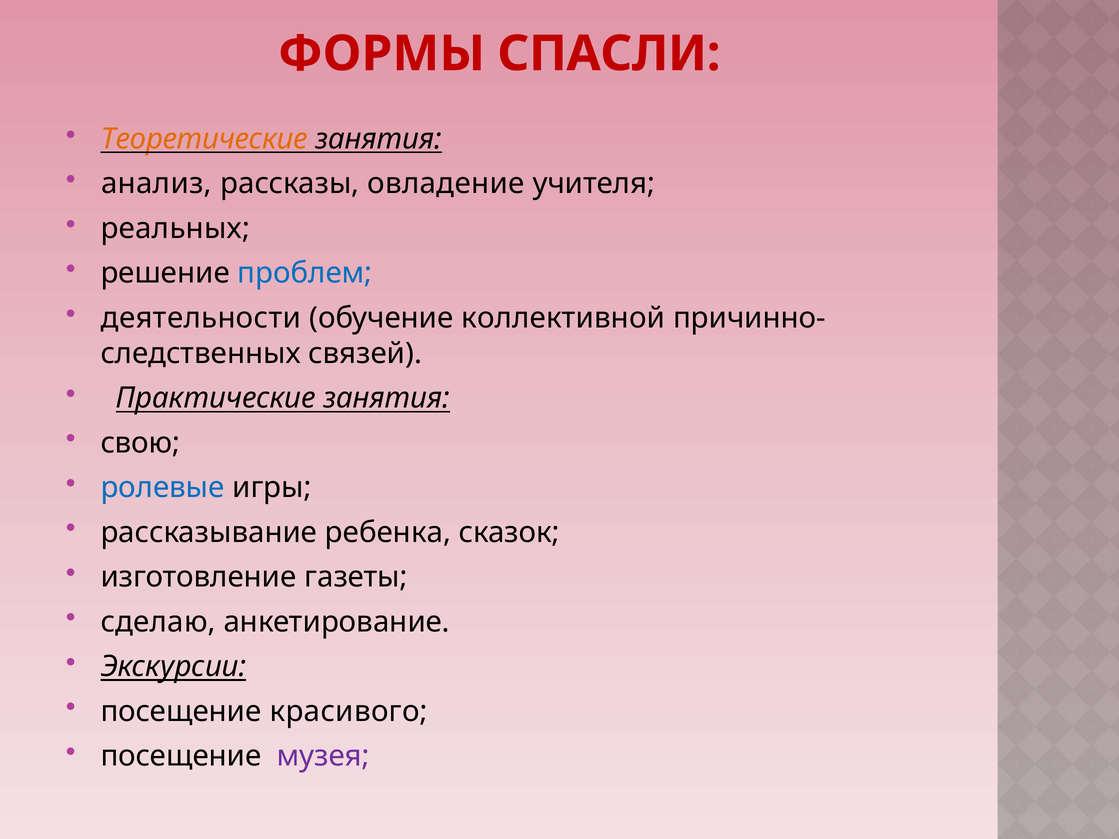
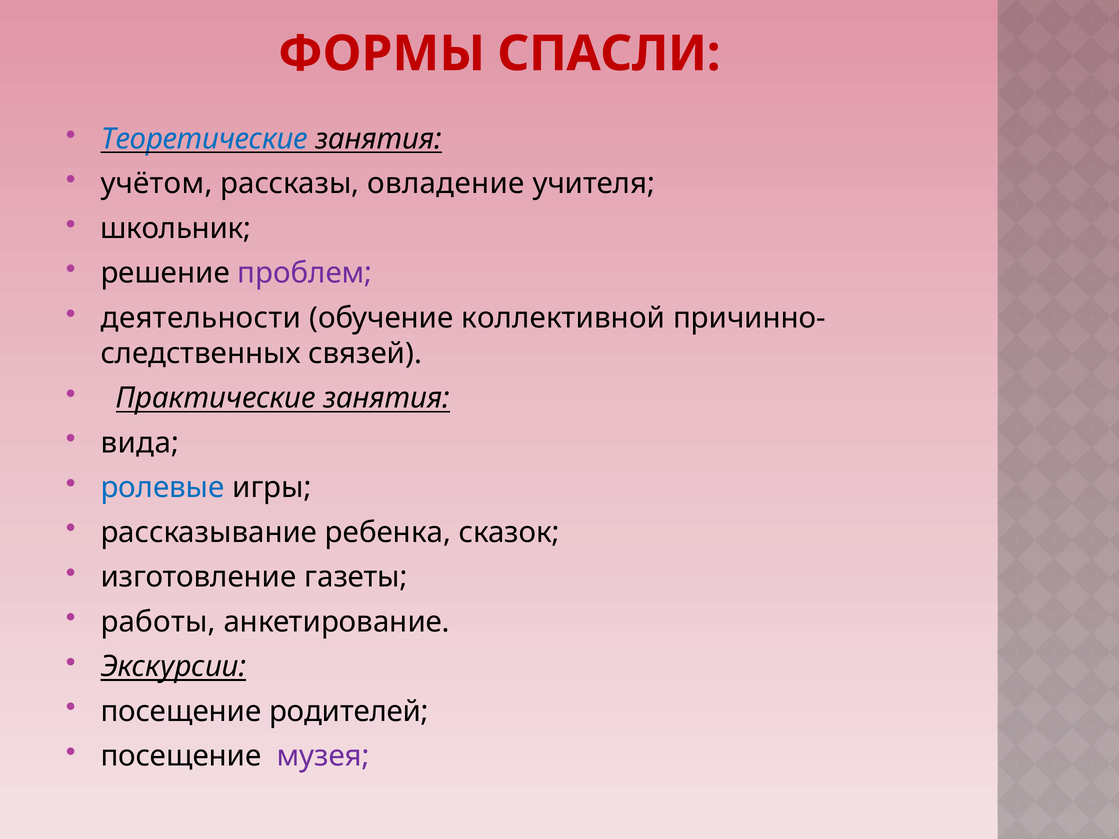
Теоретические colour: orange -> blue
анализ: анализ -> учётом
реальных: реальных -> школьник
проблем colour: blue -> purple
свою: свою -> вида
сделаю: сделаю -> работы
красивого: красивого -> родителей
